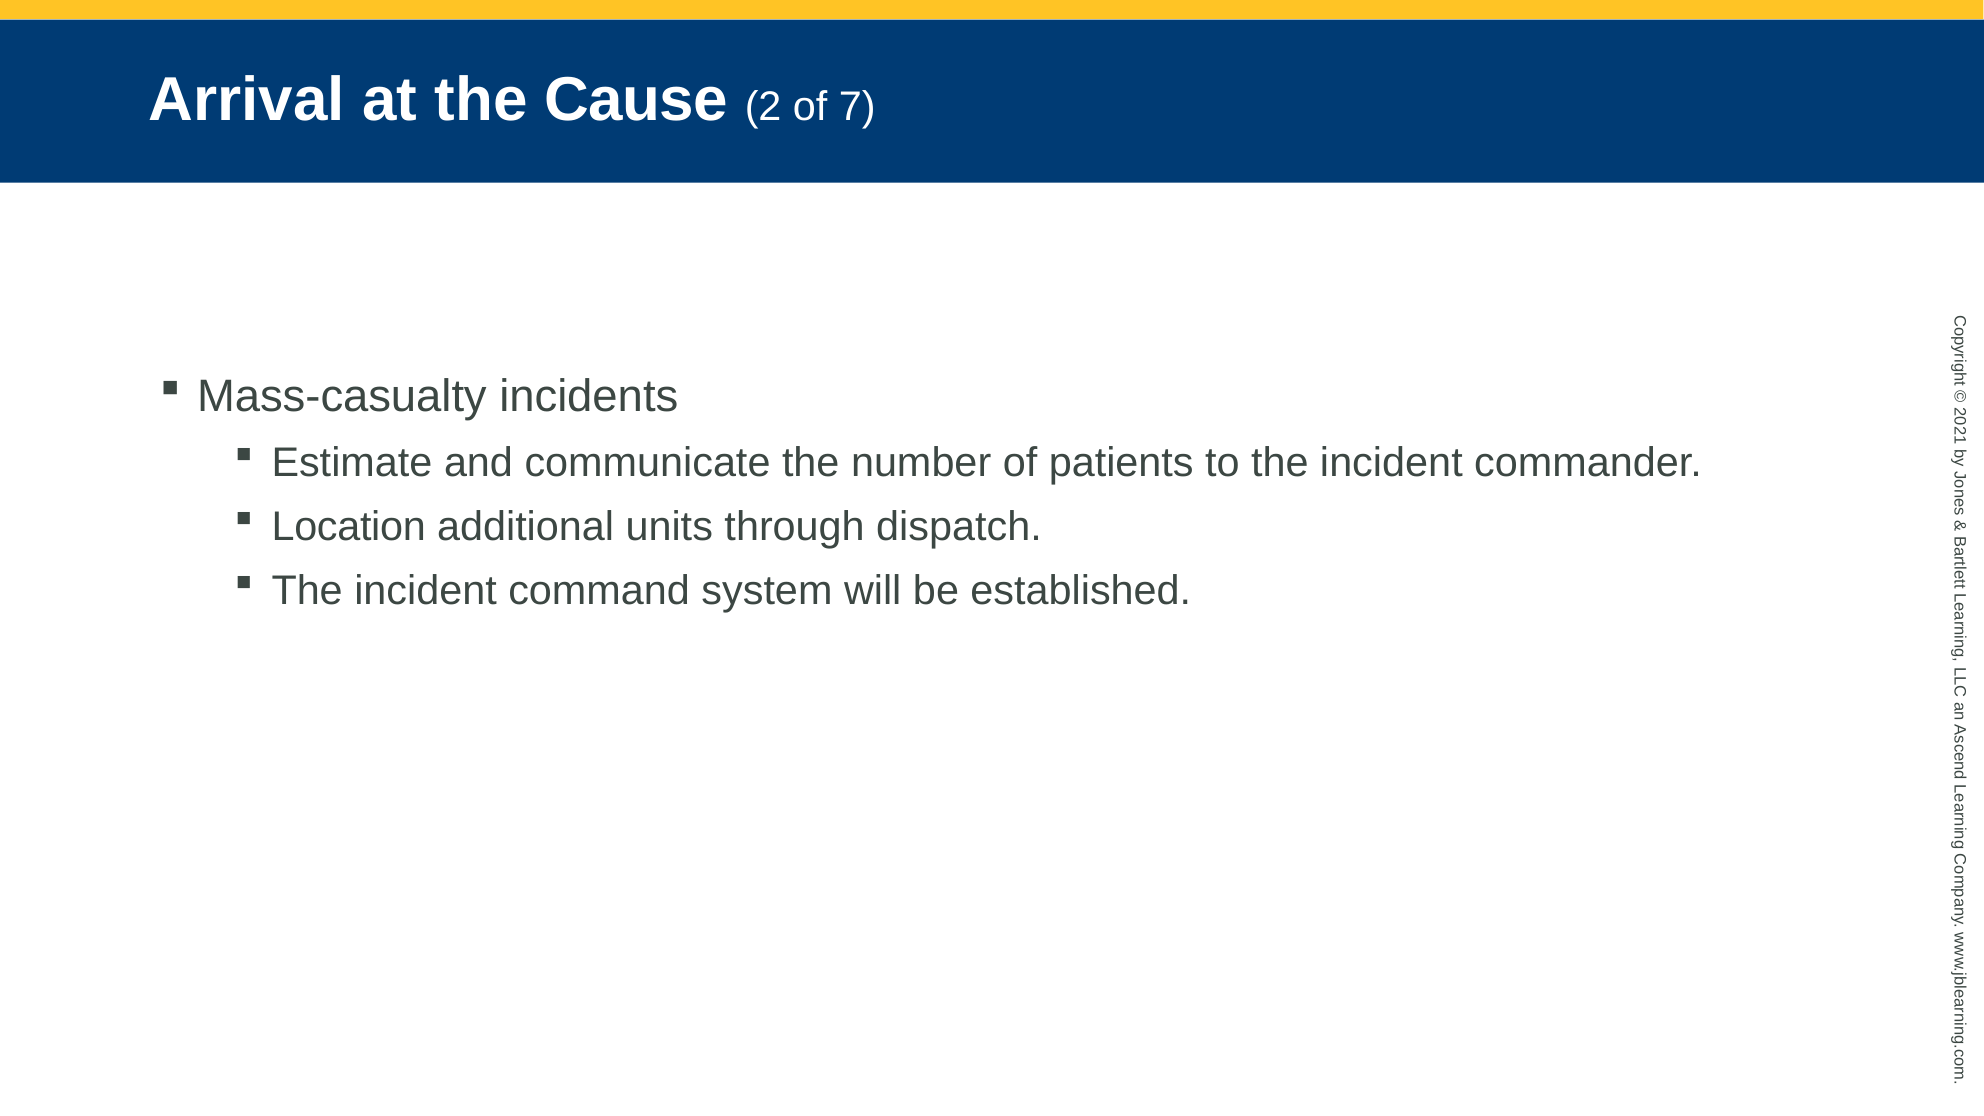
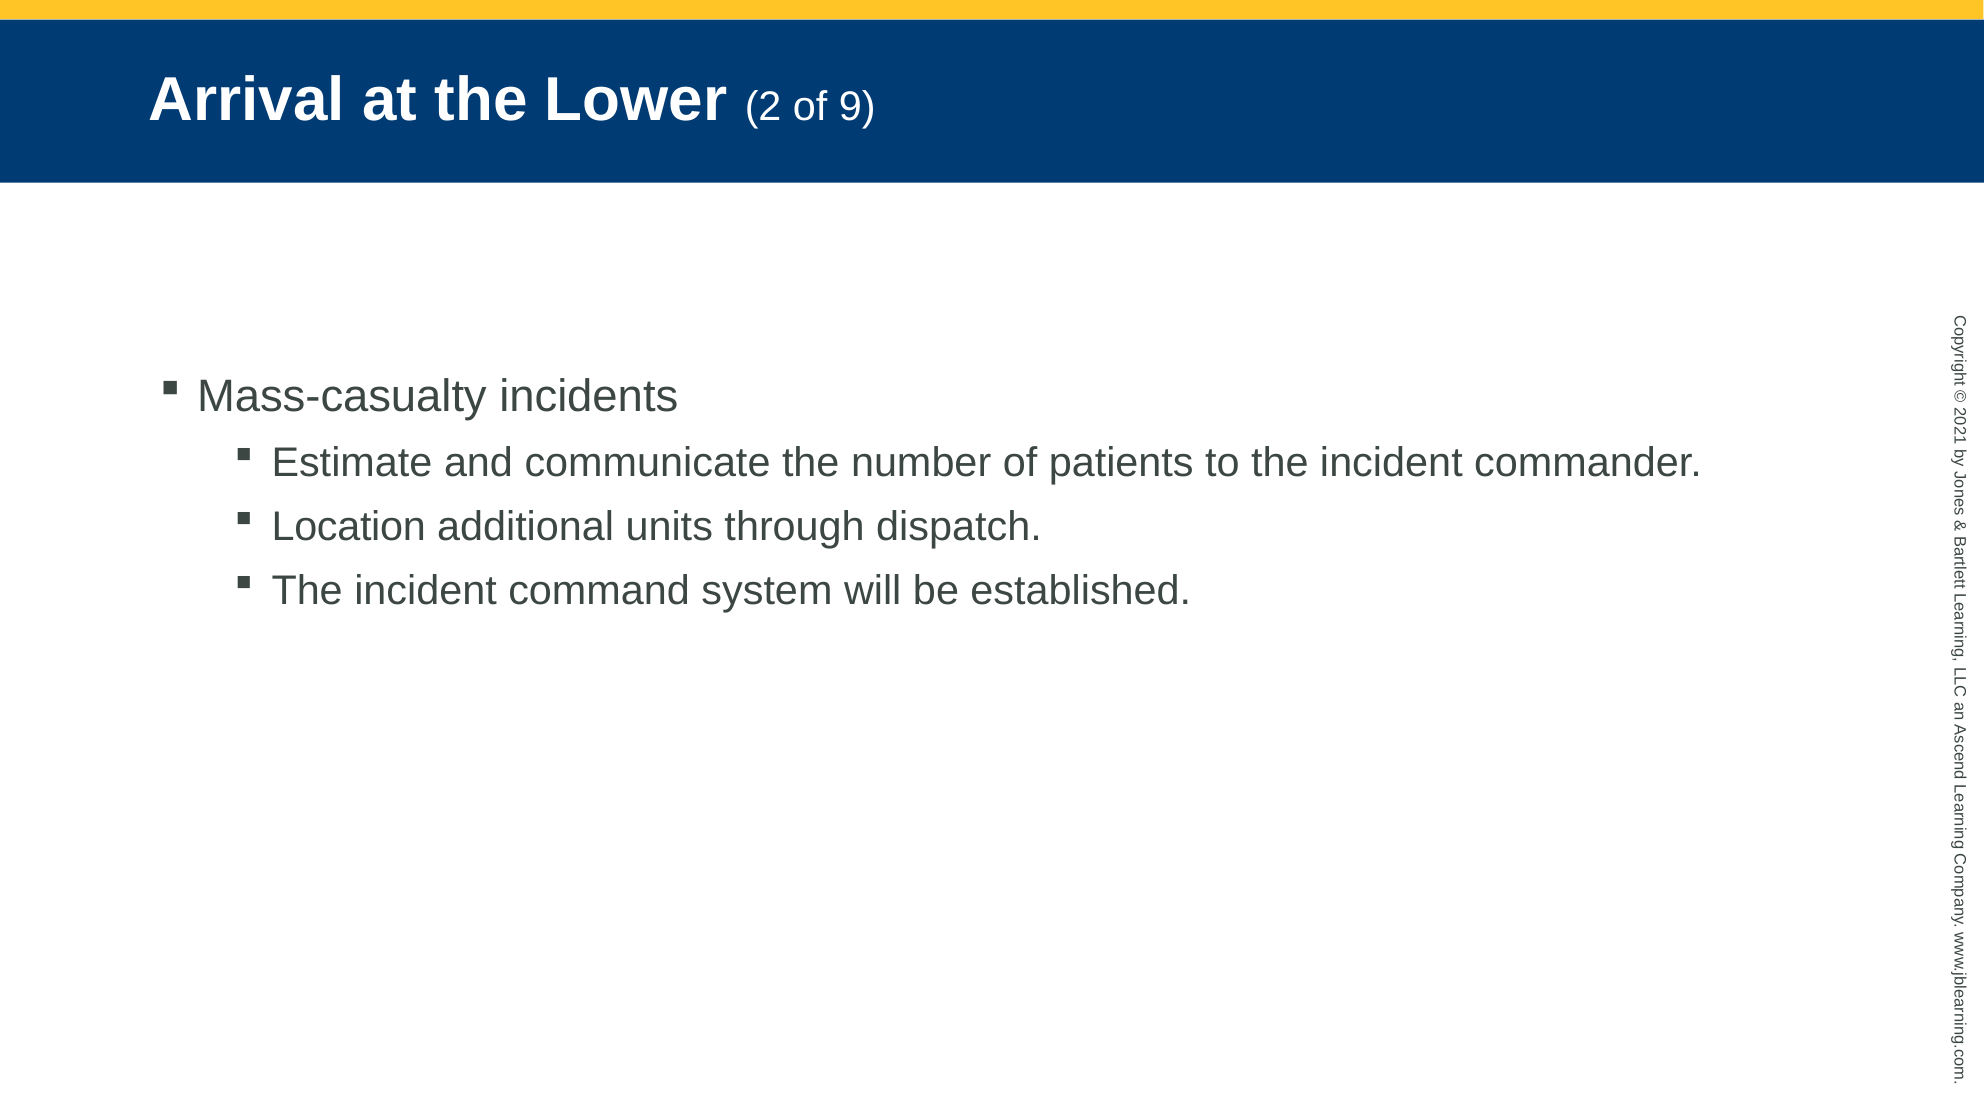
Cause: Cause -> Lower
7: 7 -> 9
